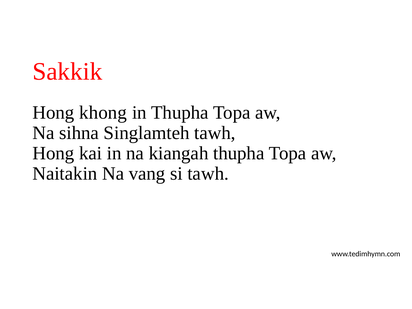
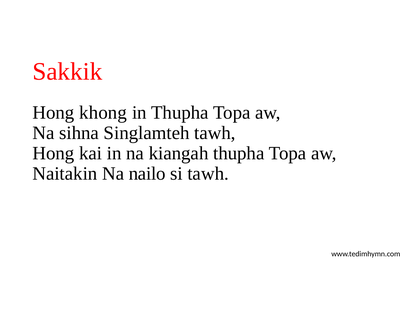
vang: vang -> nailo
